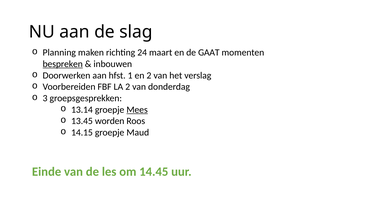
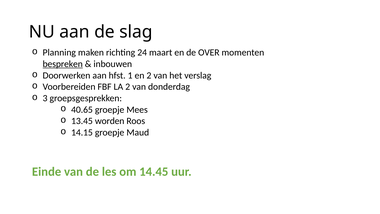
GAAT: GAAT -> OVER
13.14: 13.14 -> 40.65
Mees underline: present -> none
